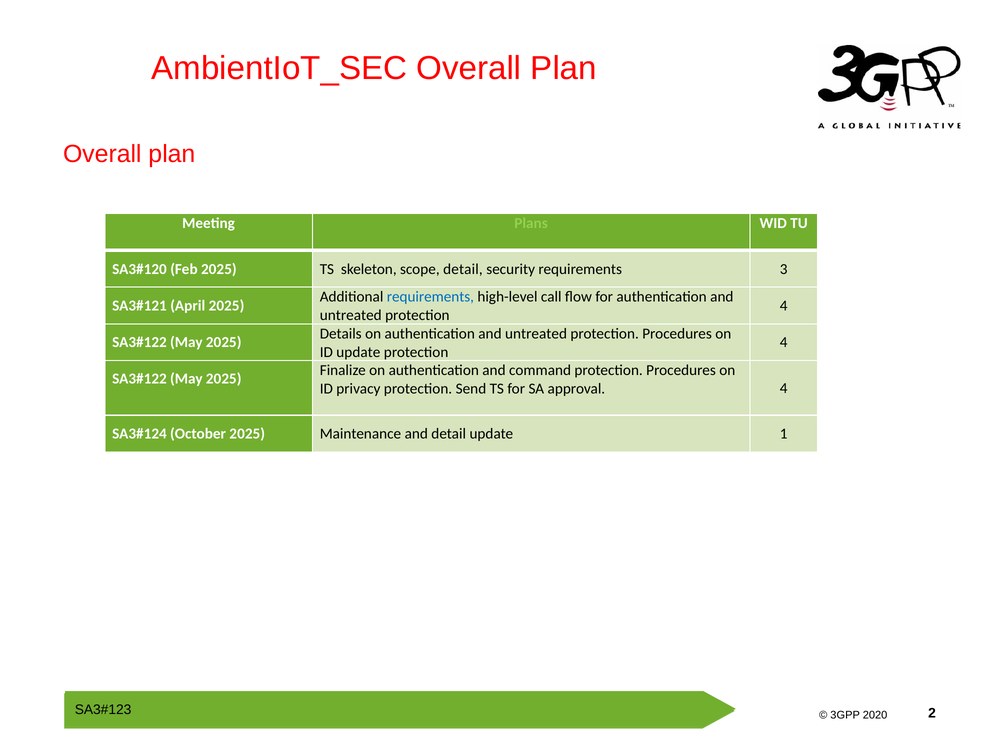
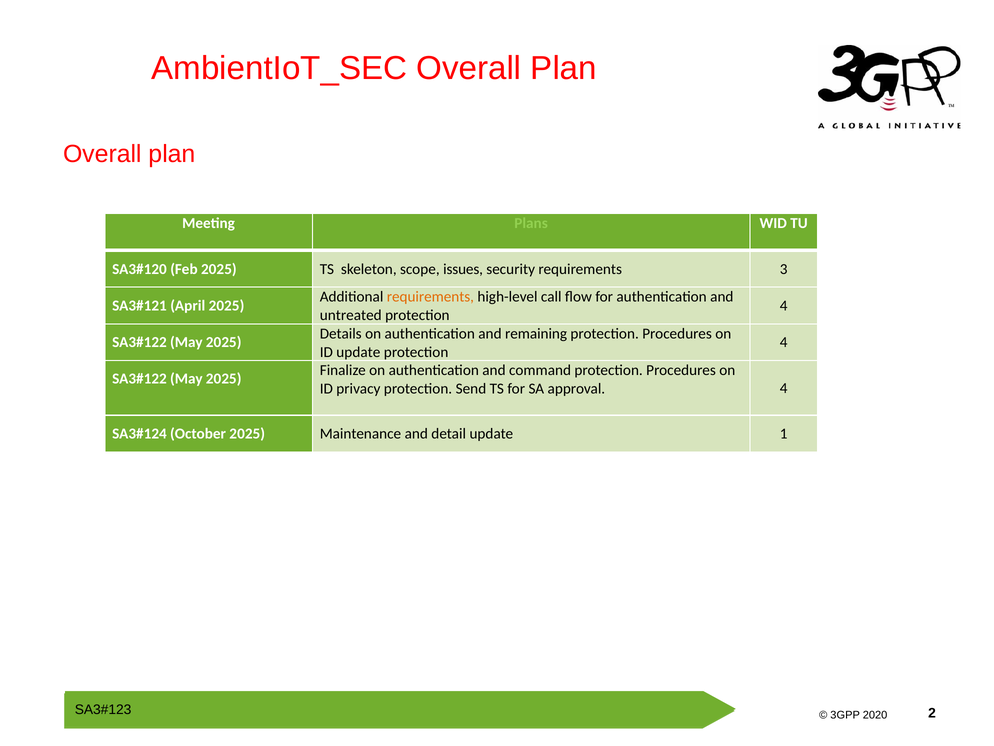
scope detail: detail -> issues
requirements at (430, 297) colour: blue -> orange
on authentication and untreated: untreated -> remaining
